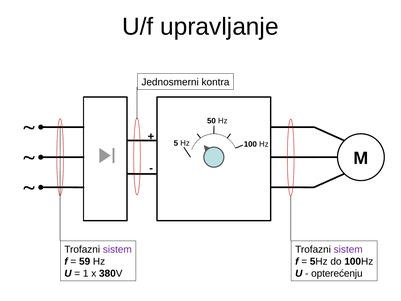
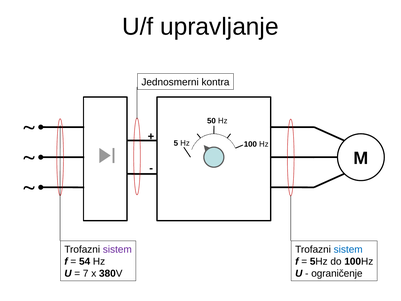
sistem at (348, 249) colour: purple -> blue
59: 59 -> 54
1: 1 -> 7
opterećenju: opterećenju -> ograničenje
